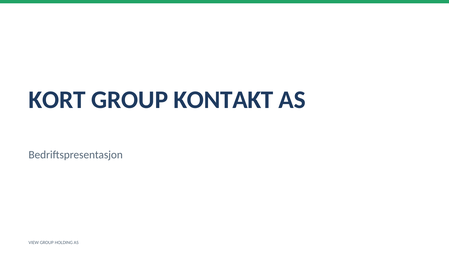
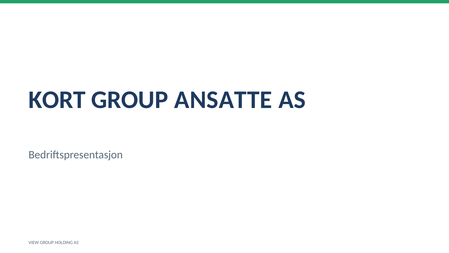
KONTAKT: KONTAKT -> ANSATTE
